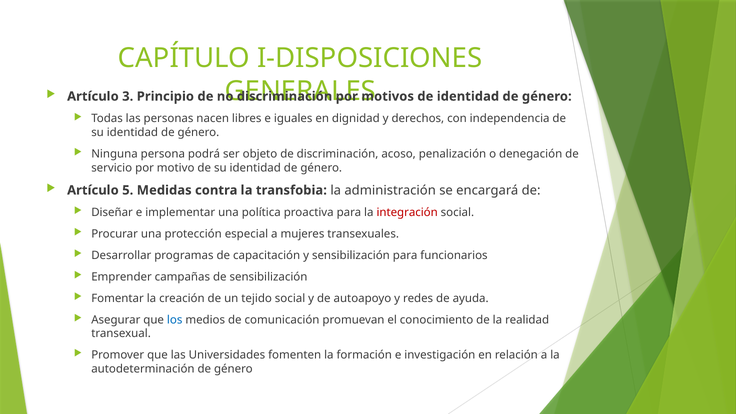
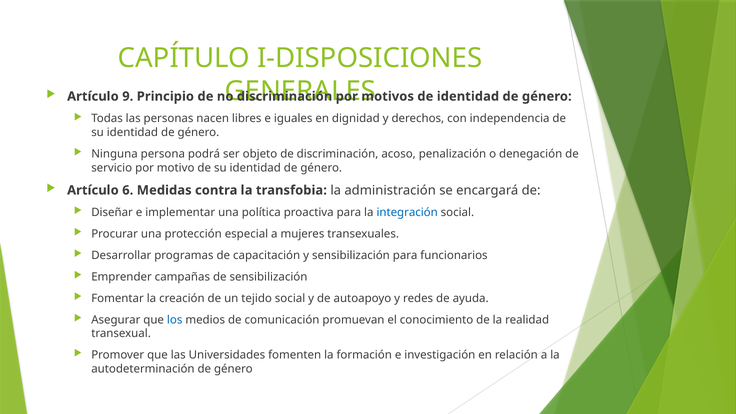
3: 3 -> 9
5: 5 -> 6
integración colour: red -> blue
